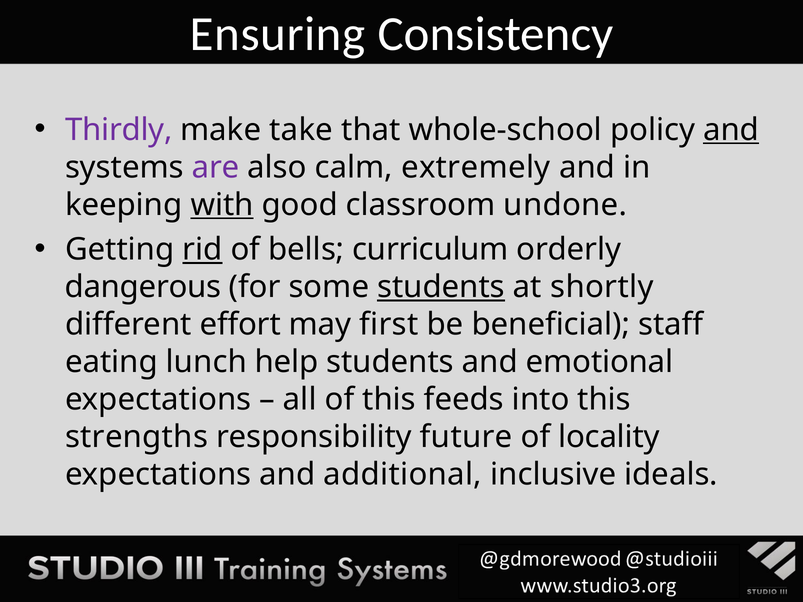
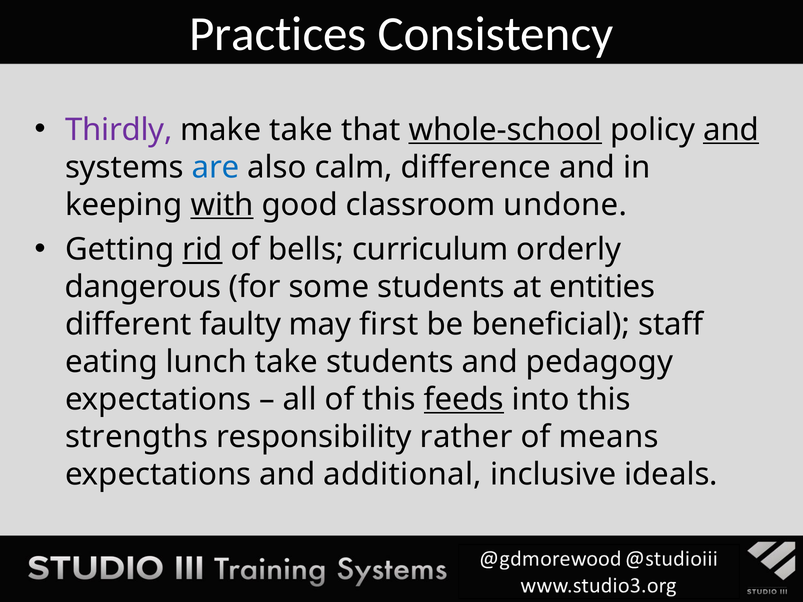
Ensuring: Ensuring -> Practices
whole-school underline: none -> present
are colour: purple -> blue
extremely: extremely -> difference
students at (441, 287) underline: present -> none
shortly: shortly -> entities
effort: effort -> faulty
lunch help: help -> take
emotional: emotional -> pedagogy
feeds underline: none -> present
future: future -> rather
locality: locality -> means
